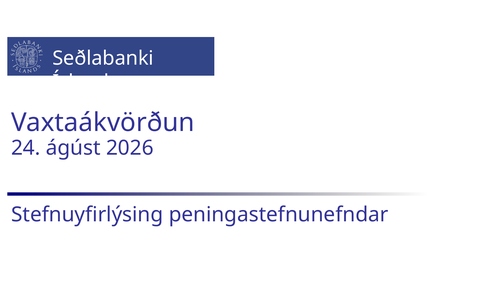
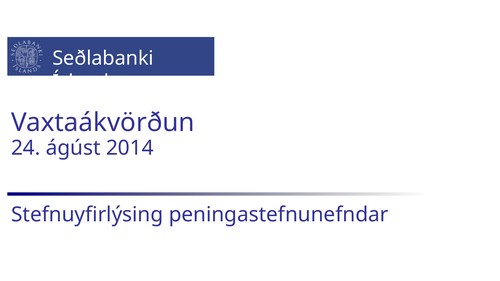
2026: 2026 -> 2014
